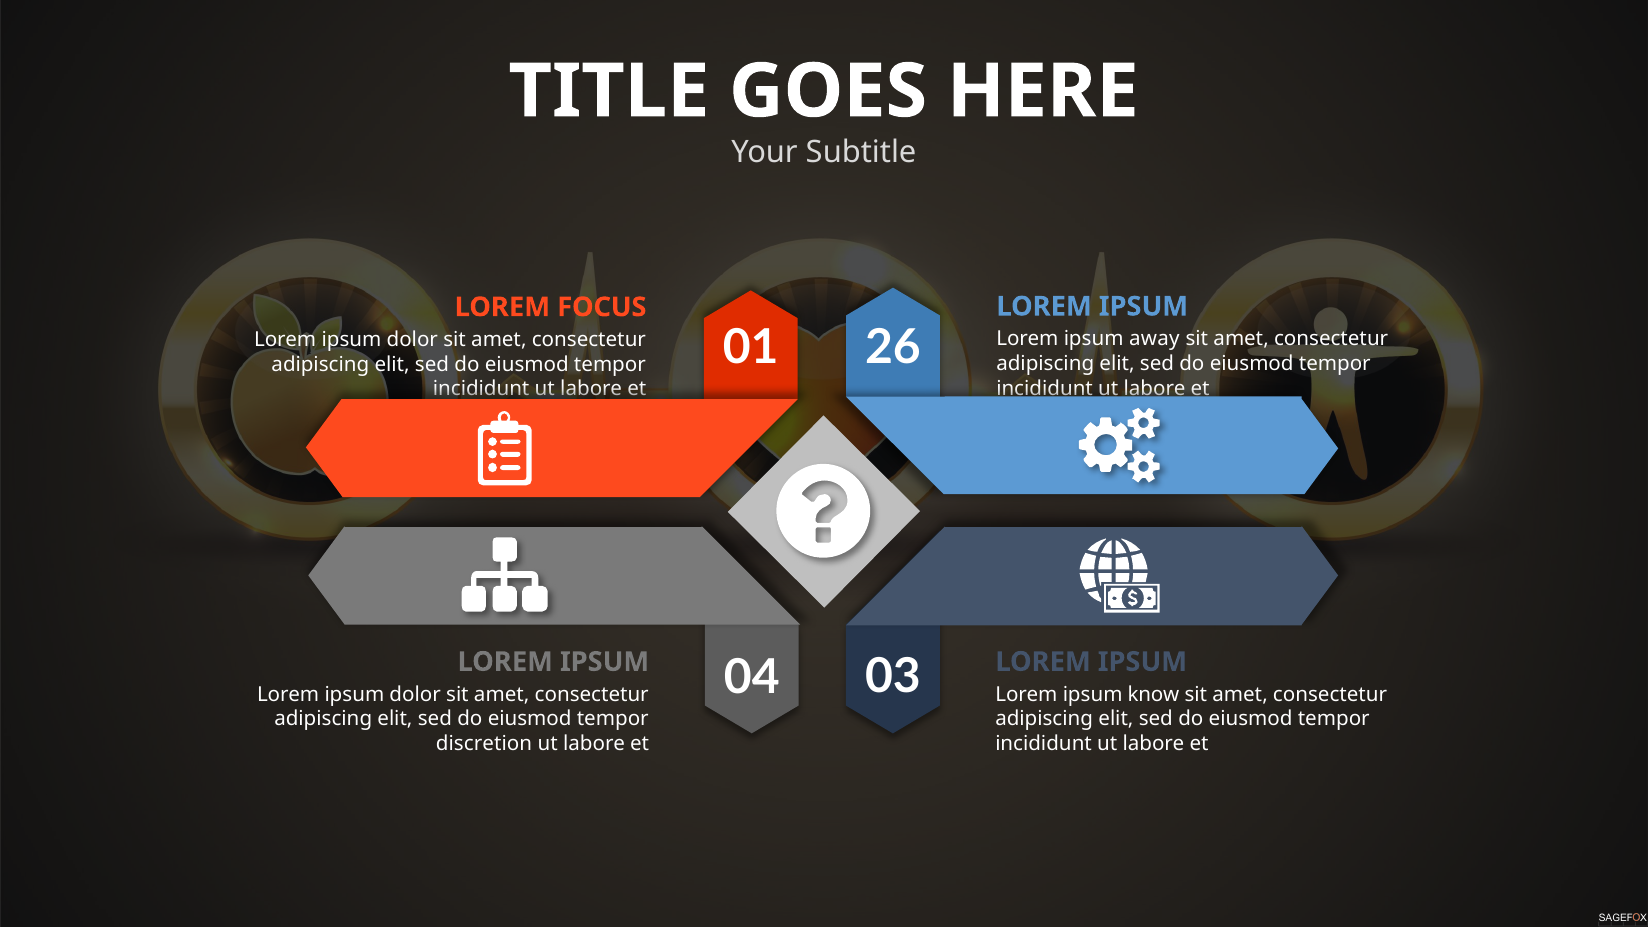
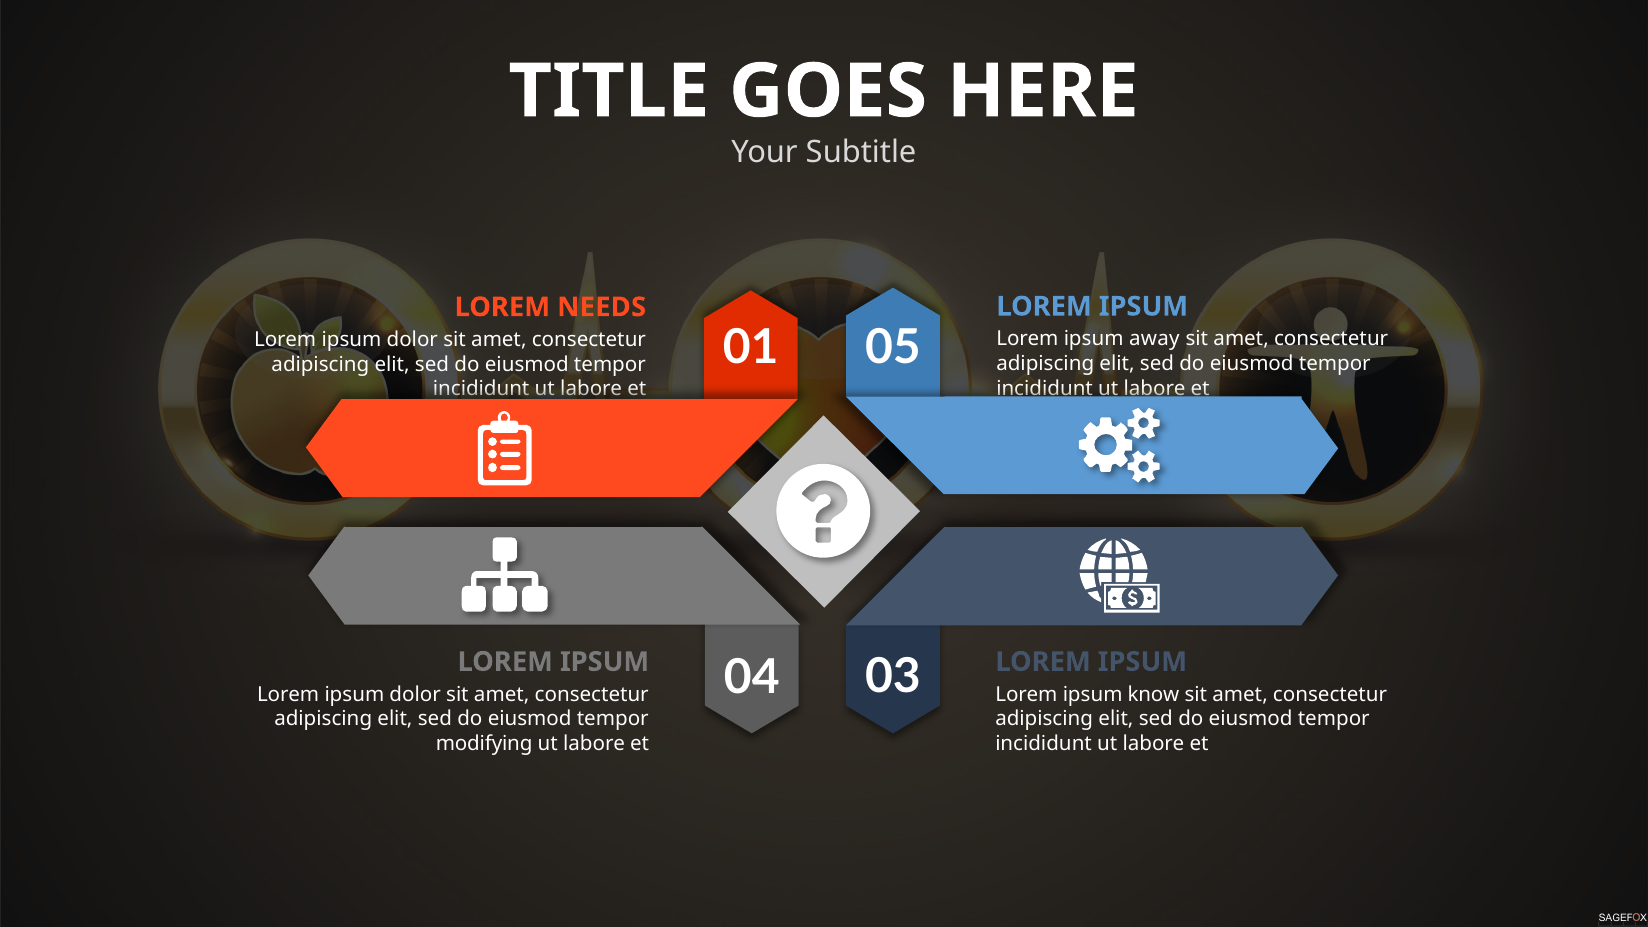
FOCUS: FOCUS -> NEEDS
26: 26 -> 05
discretion: discretion -> modifying
